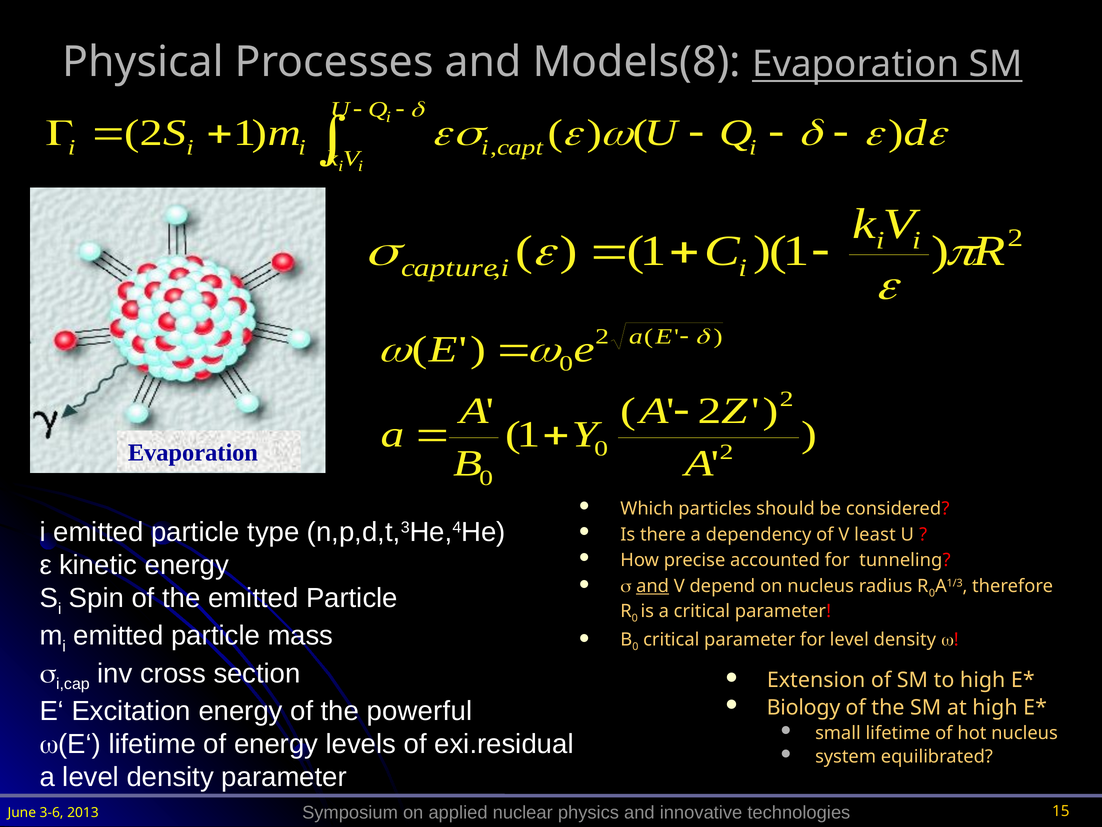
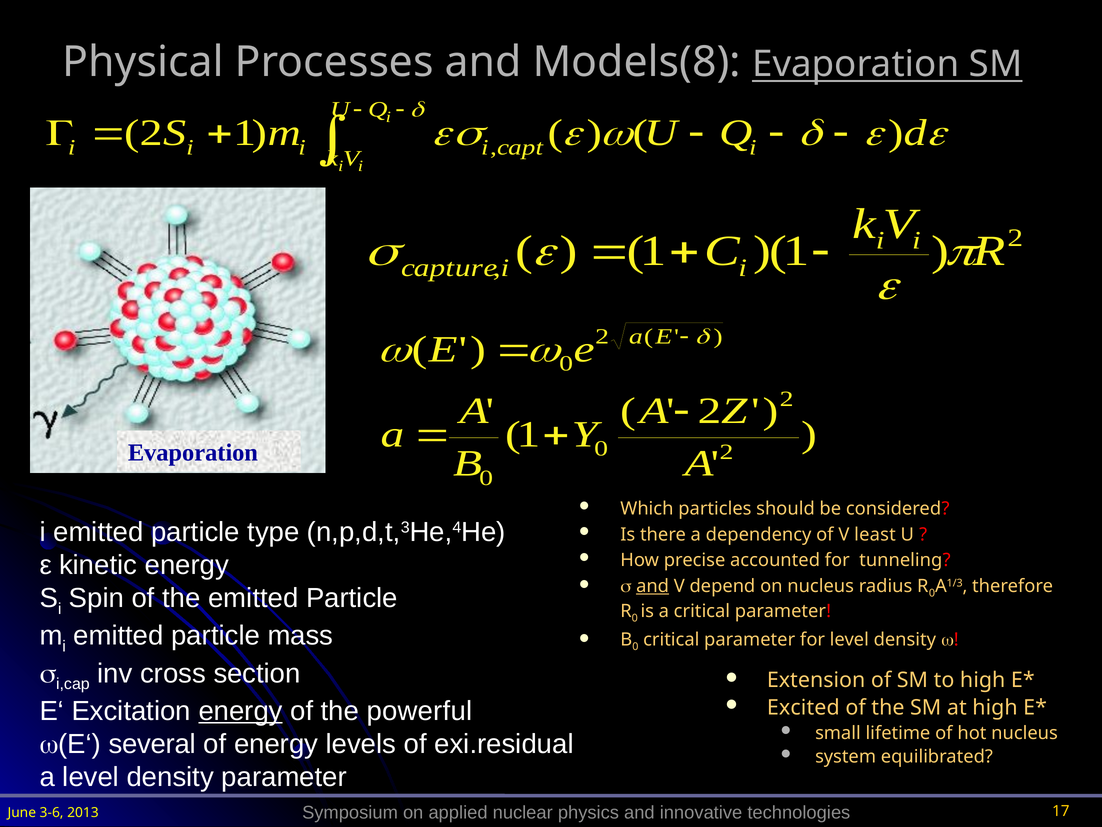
energy at (241, 711) underline: none -> present
Biology: Biology -> Excited
(E‘ lifetime: lifetime -> several
15: 15 -> 17
